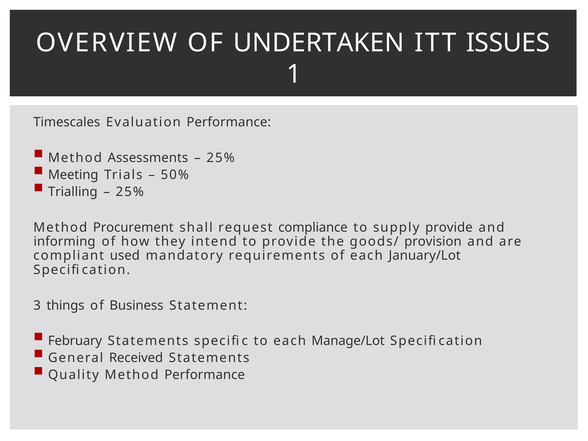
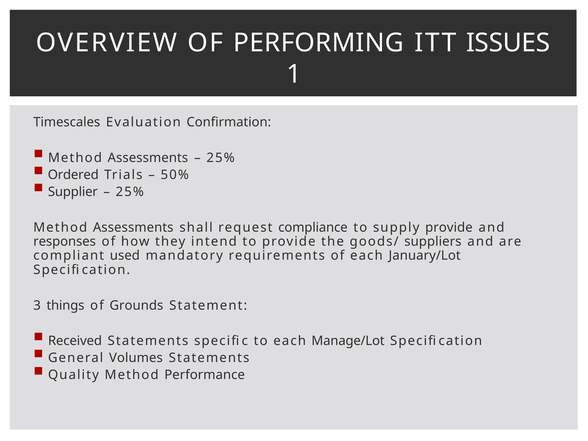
UNDERTAKEN: UNDERTAKEN -> PERFORMING
Evaluation Performance: Performance -> Confirmation
Meeting: Meeting -> Ordered
Trialling: Trialling -> Supplier
Procurement at (133, 227): Procurement -> Assessments
informing: informing -> responses
provision: provision -> suppliers
Business: Business -> Grounds
February: February -> Received
Received: Received -> Volumes
